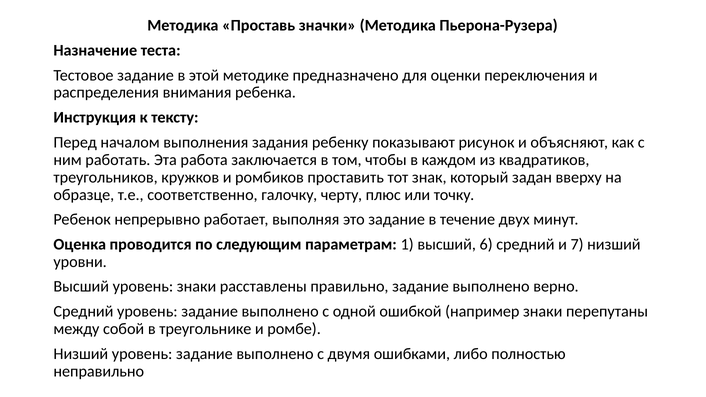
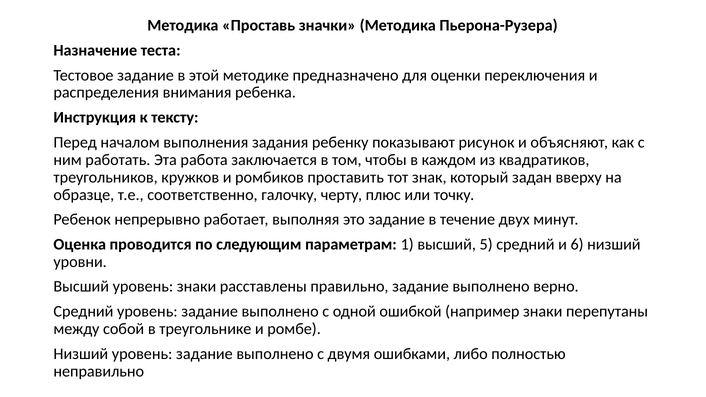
6: 6 -> 5
7: 7 -> 6
